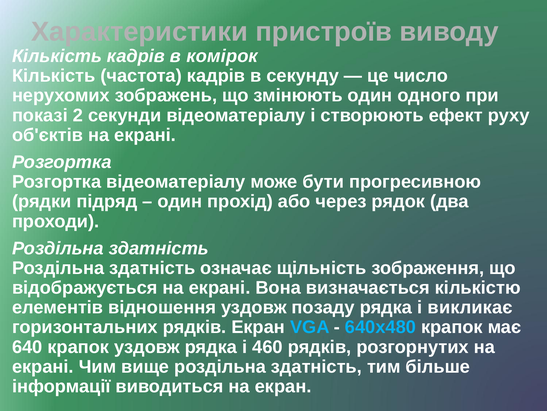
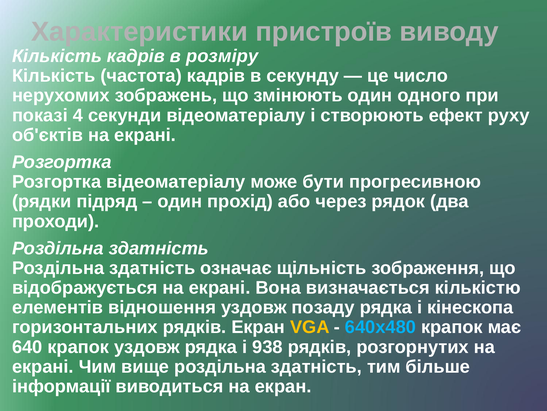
комірок: комірок -> розміру
2: 2 -> 4
викликає: викликає -> кінескопа
VGA colour: light blue -> yellow
460: 460 -> 938
